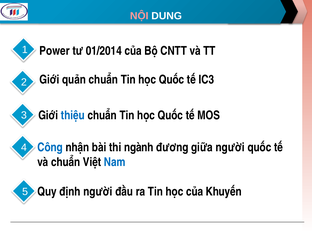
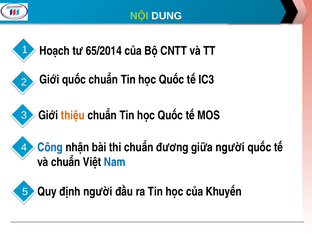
NỘI colour: pink -> light green
Power: Power -> Hoạch
01/2014: 01/2014 -> 65/2014
Giới quản: quản -> quốc
thiệu colour: blue -> orange
thi ngành: ngành -> chuẩn
